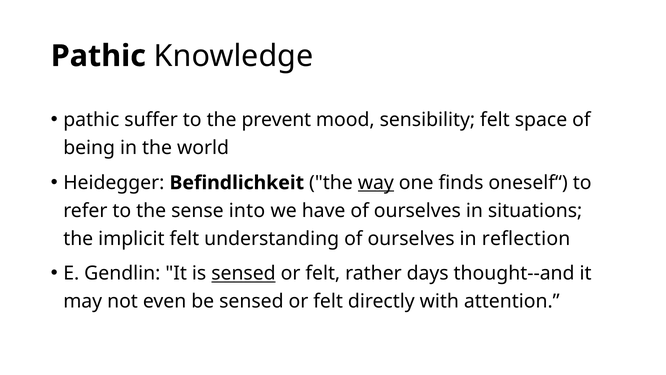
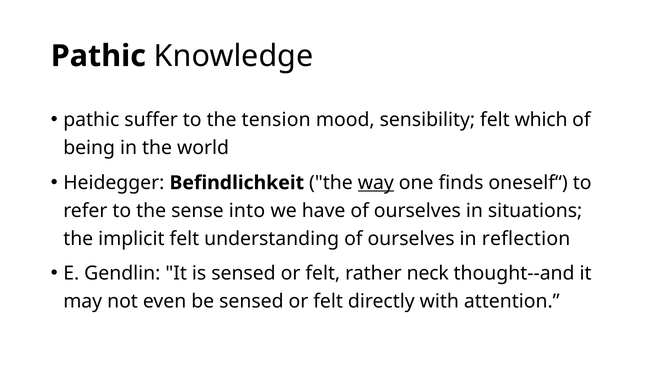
prevent: prevent -> tension
space: space -> which
sensed at (243, 273) underline: present -> none
days: days -> neck
